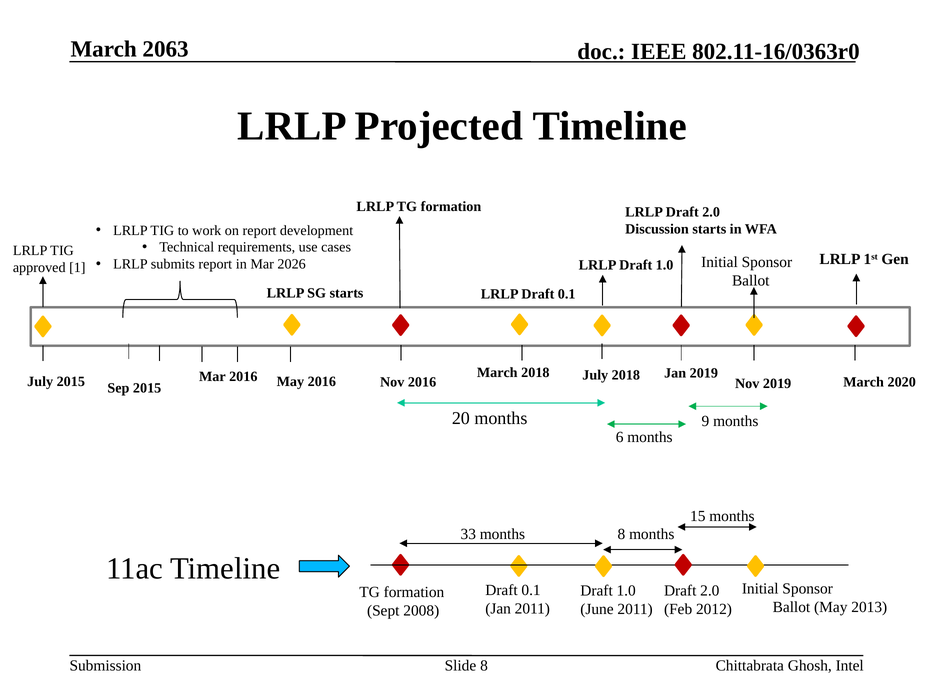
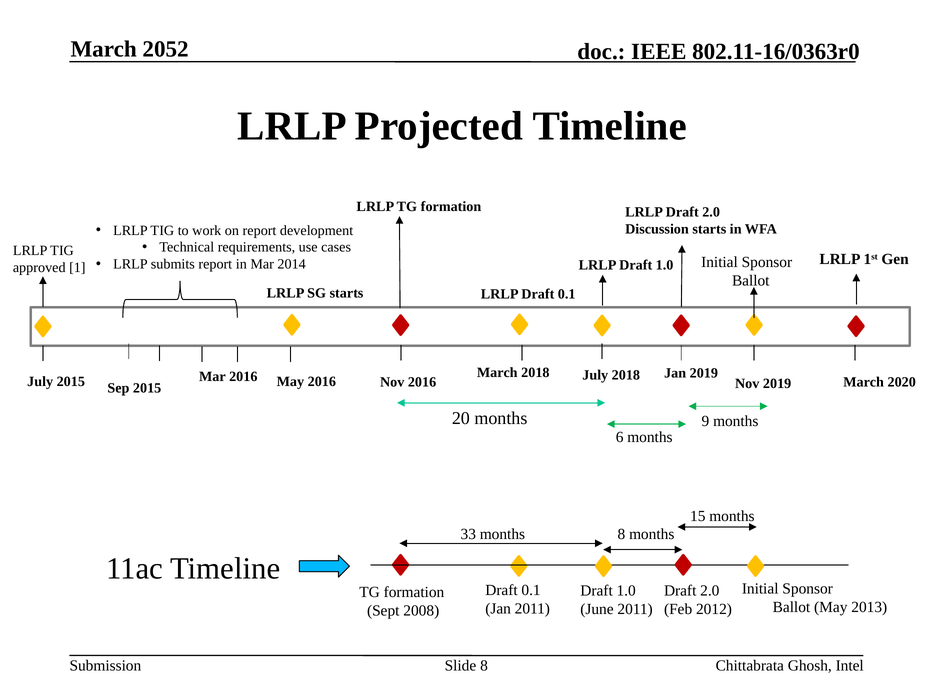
2063: 2063 -> 2052
2026: 2026 -> 2014
